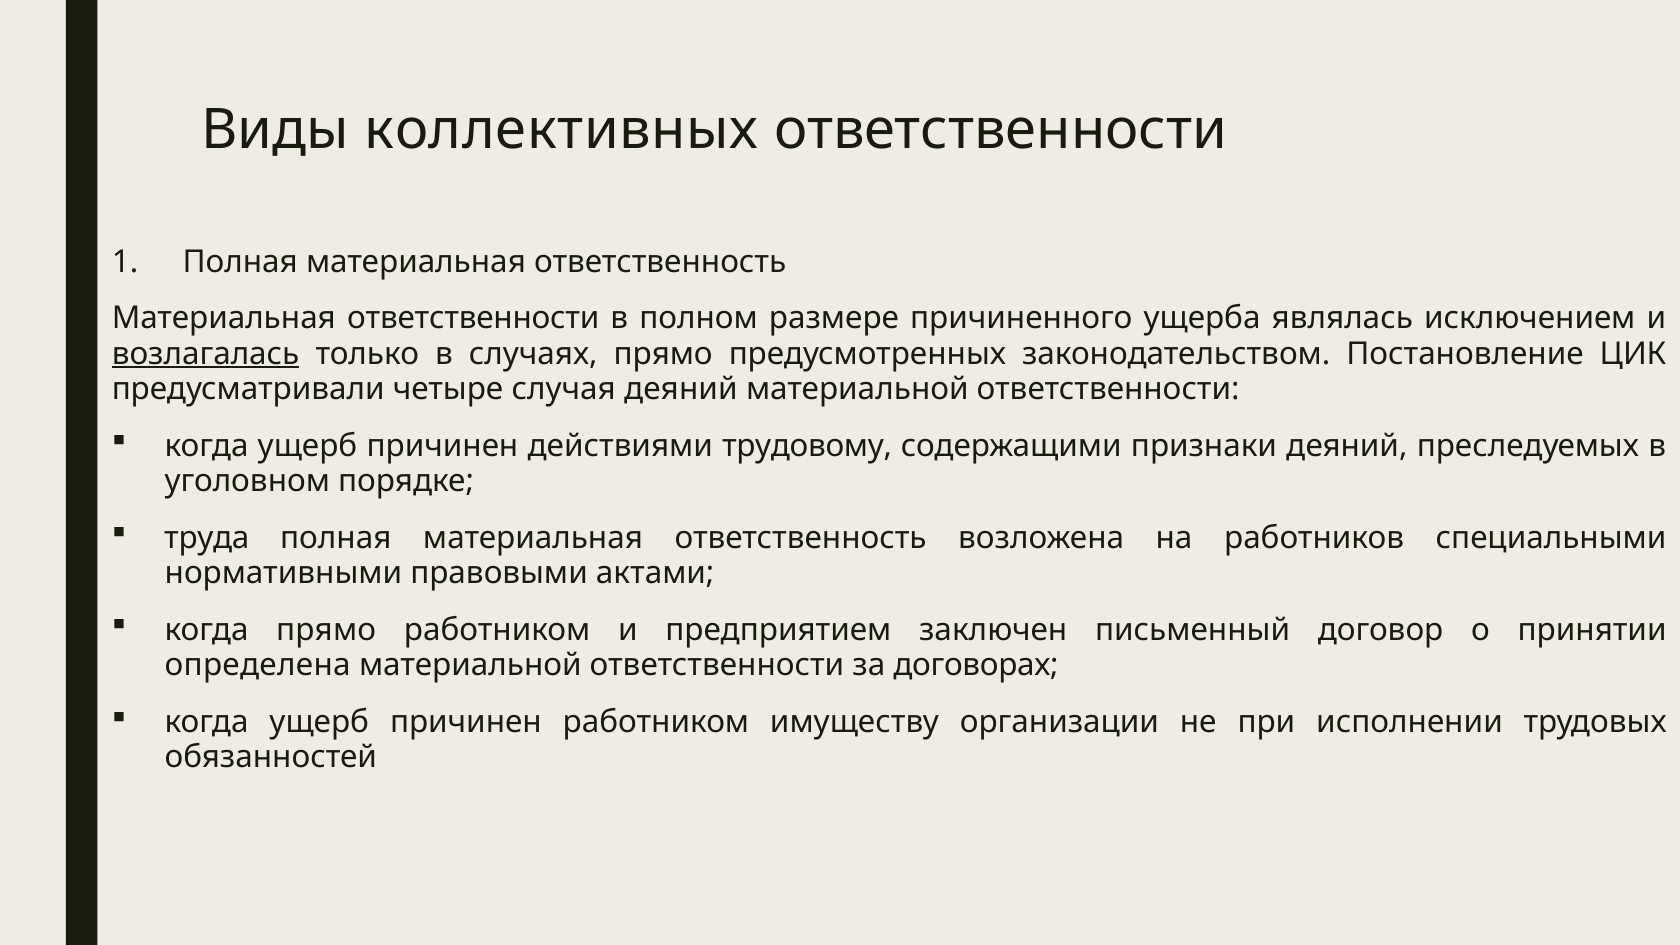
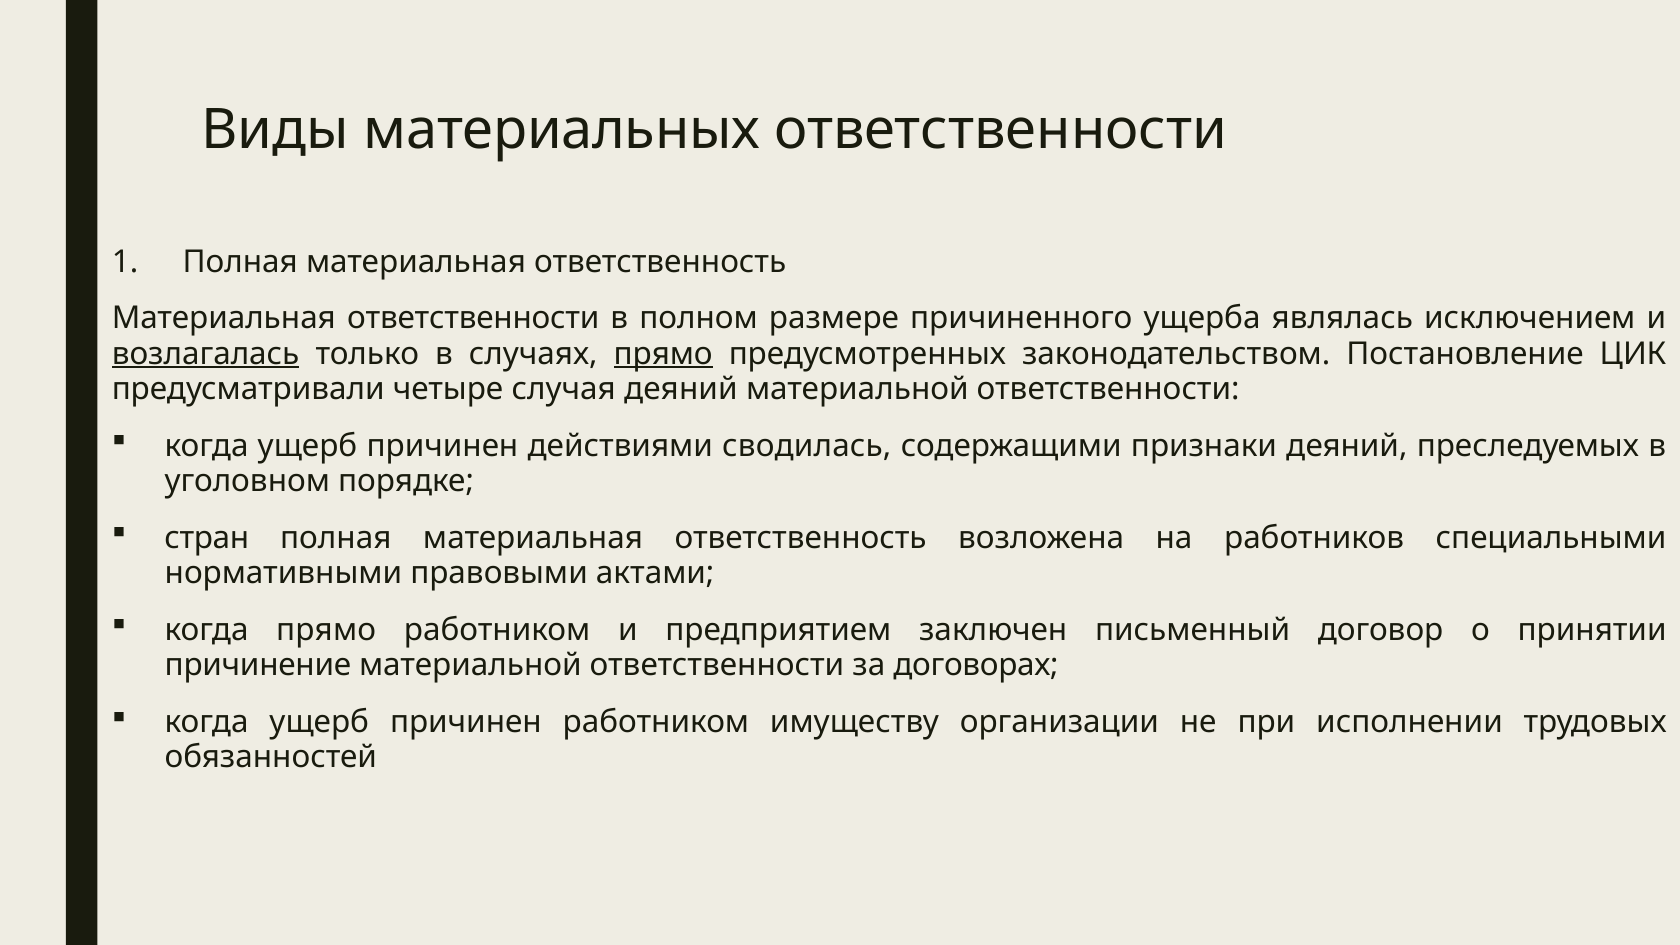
коллективных: коллективных -> материальных
прямо at (663, 354) underline: none -> present
трудовому: трудовому -> сводилась
труда: труда -> стран
определена: определена -> причинение
